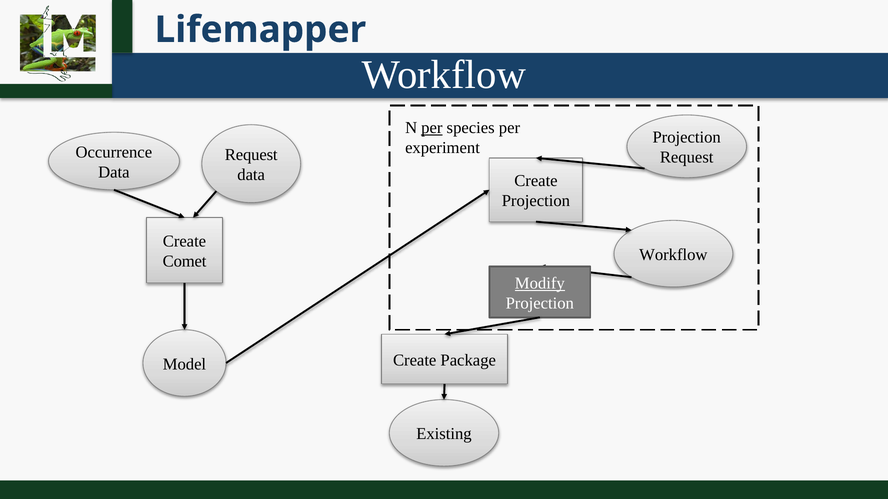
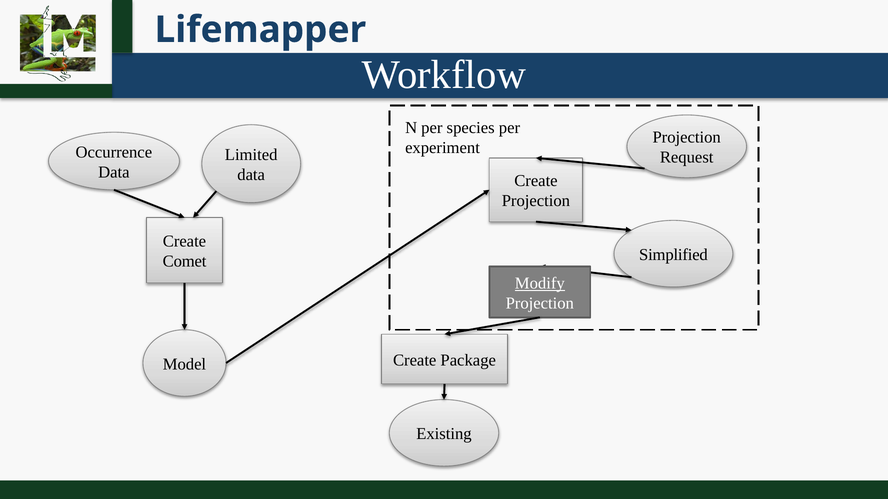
per at (432, 128) underline: present -> none
Request at (251, 155): Request -> Limited
Workflow at (673, 255): Workflow -> Simplified
